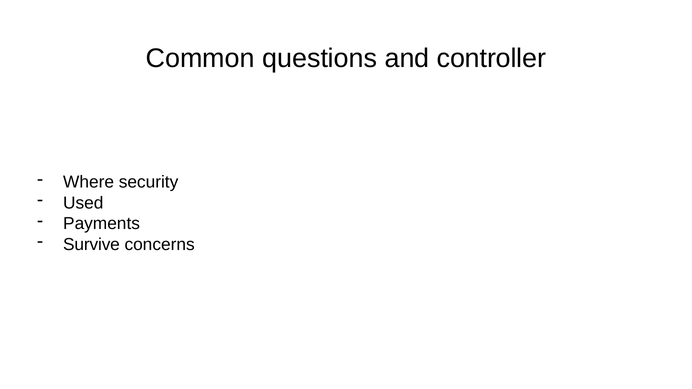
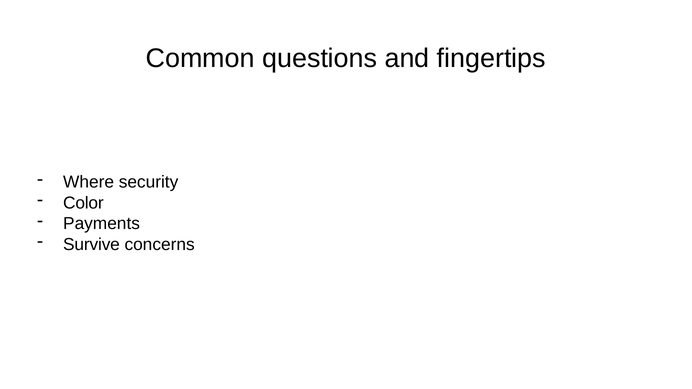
controller: controller -> fingertips
Used: Used -> Color
